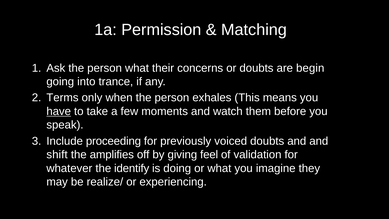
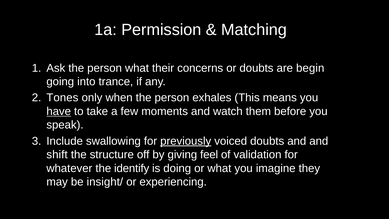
Terms: Terms -> Tones
proceeding: proceeding -> swallowing
previously underline: none -> present
amplifies: amplifies -> structure
realize/: realize/ -> insight/
